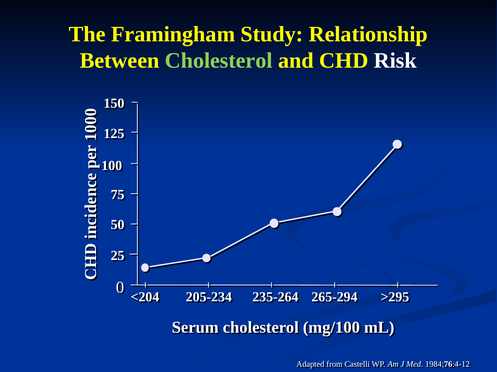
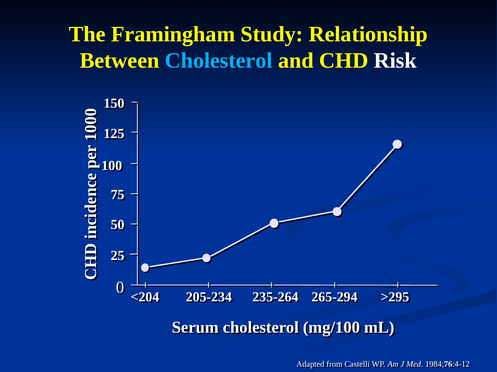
Cholesterol at (219, 61) colour: light green -> light blue
